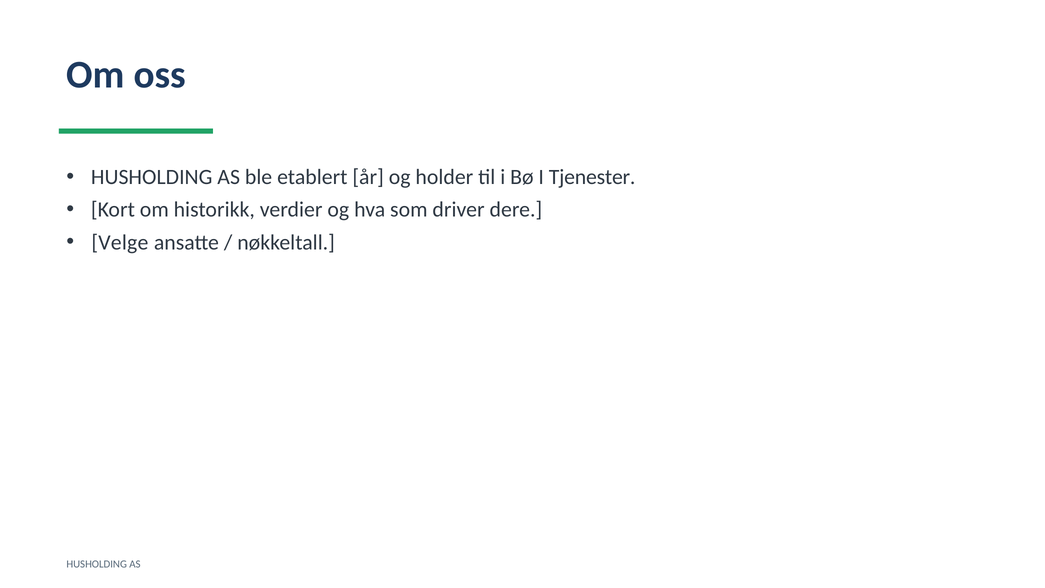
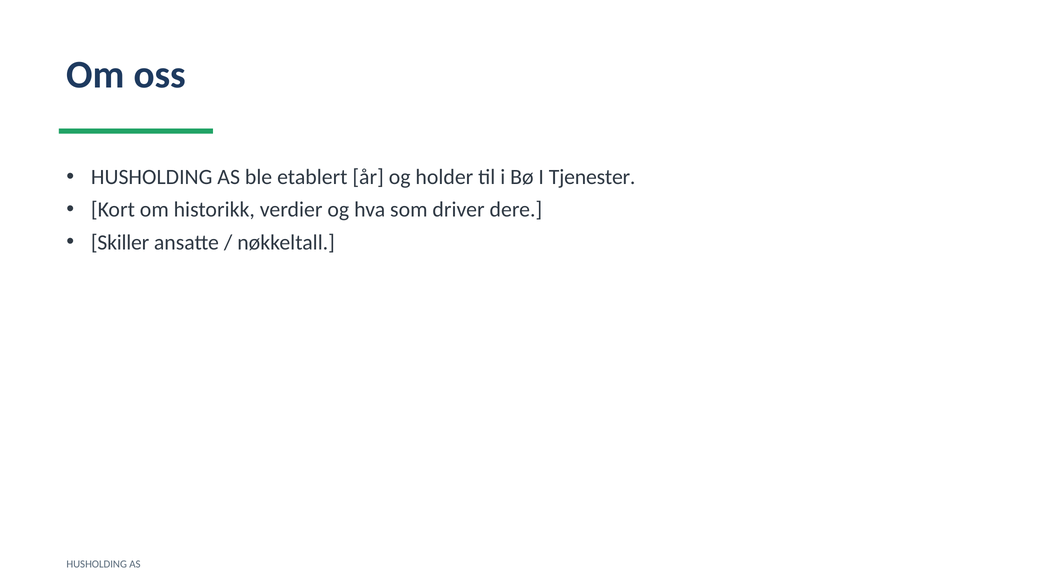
Velge: Velge -> Skiller
